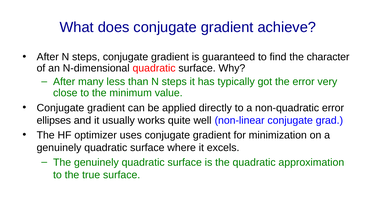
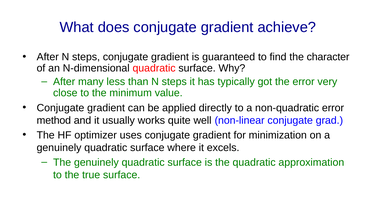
ellipses: ellipses -> method
